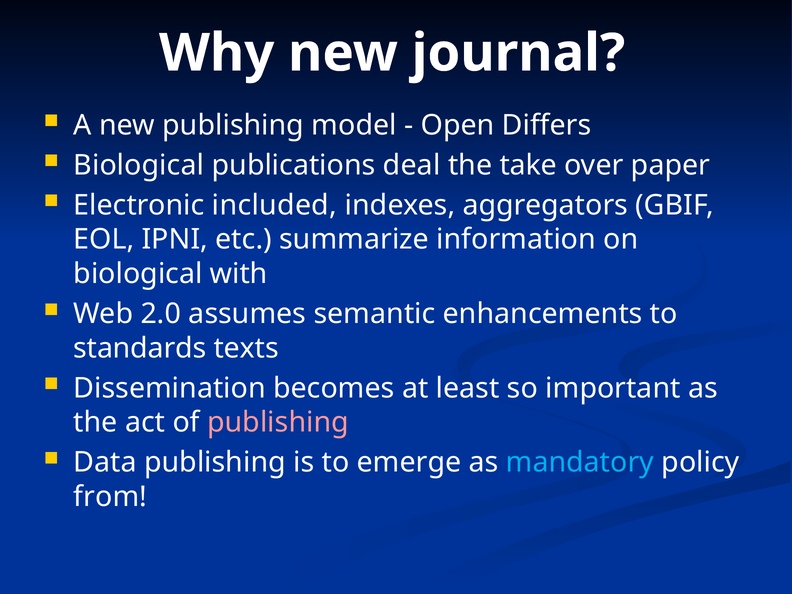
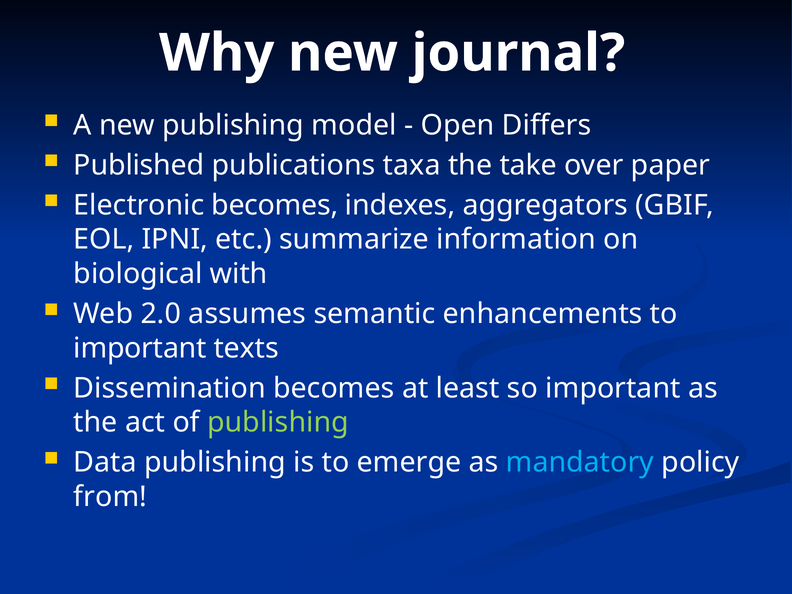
Biological at (139, 165): Biological -> Published
deal: deal -> taxa
Electronic included: included -> becomes
standards at (140, 348): standards -> important
publishing at (278, 422) colour: pink -> light green
